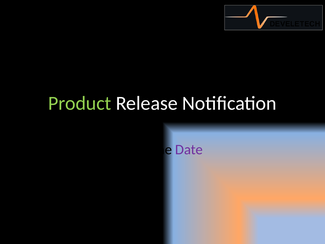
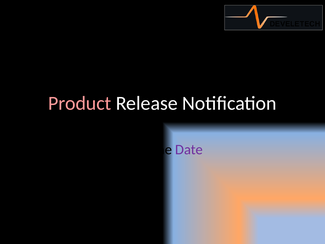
Product colour: light green -> pink
